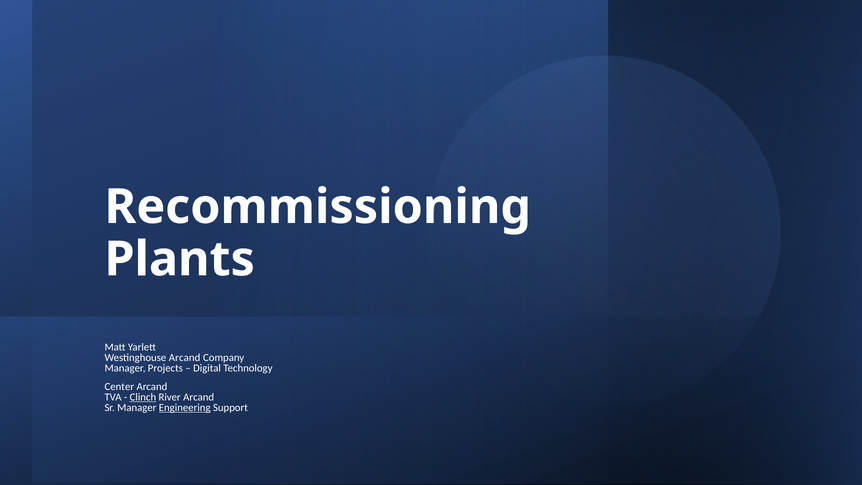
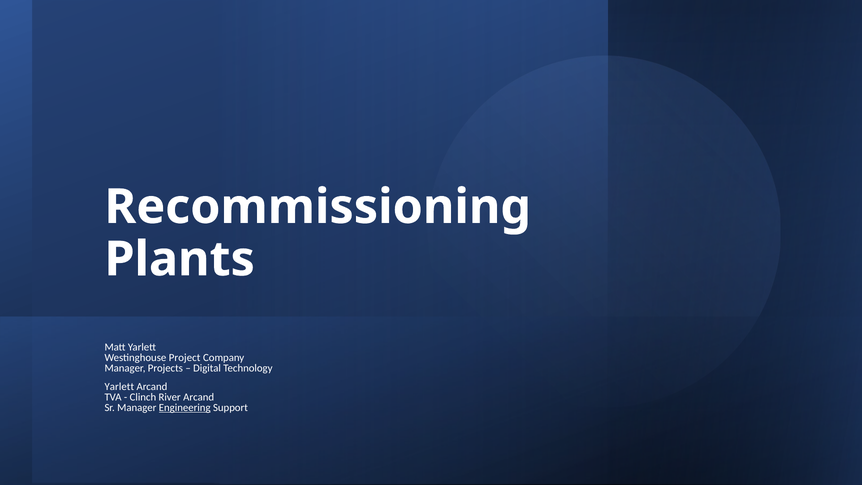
Westinghouse Arcand: Arcand -> Project
Center at (119, 387): Center -> Yarlett
Clinch underline: present -> none
